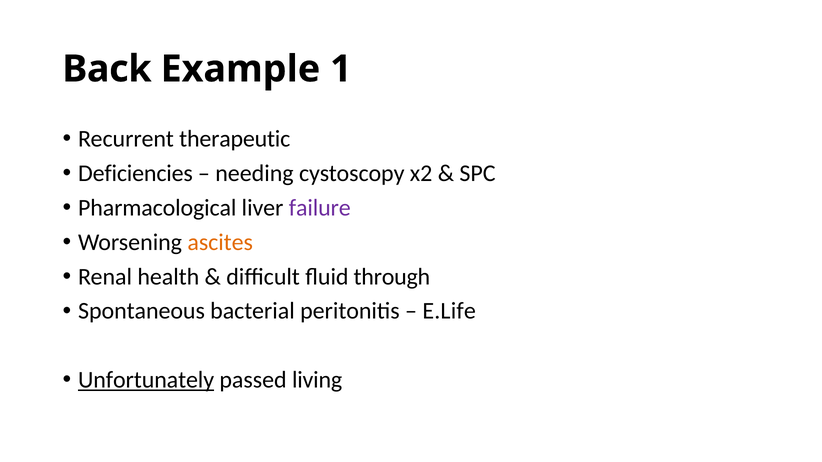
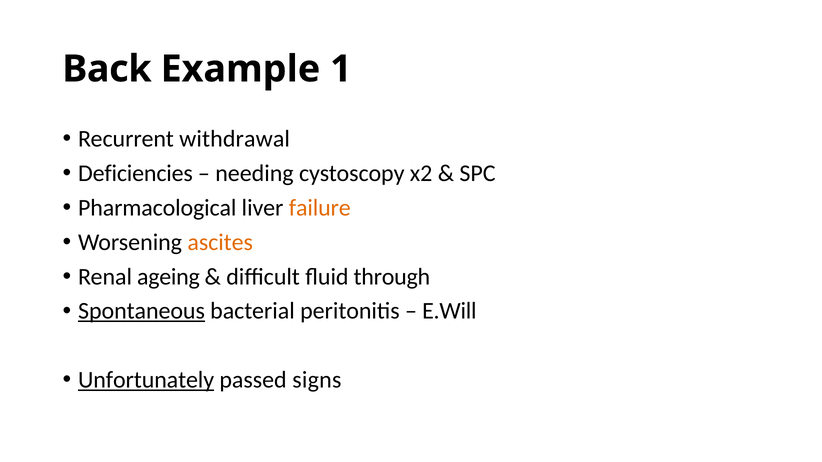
therapeutic: therapeutic -> withdrawal
failure colour: purple -> orange
health: health -> ageing
Spontaneous underline: none -> present
E.Life: E.Life -> E.Will
living: living -> signs
